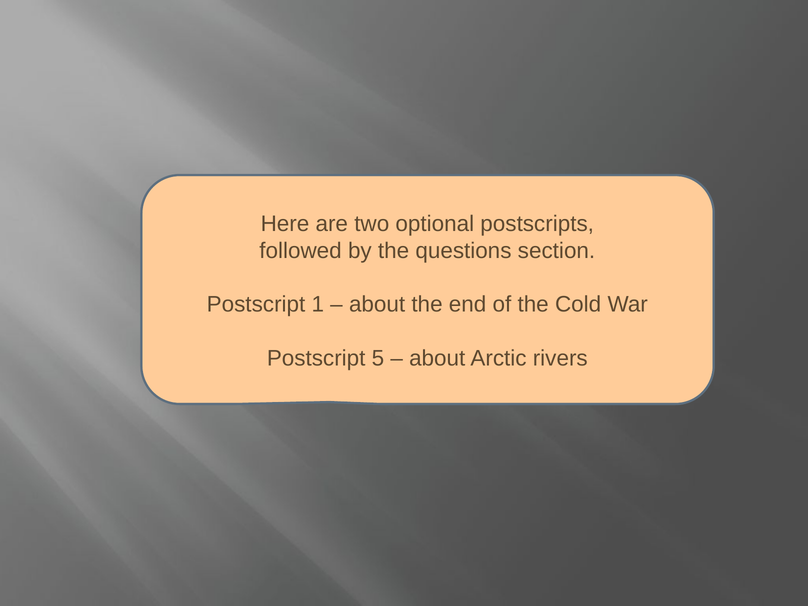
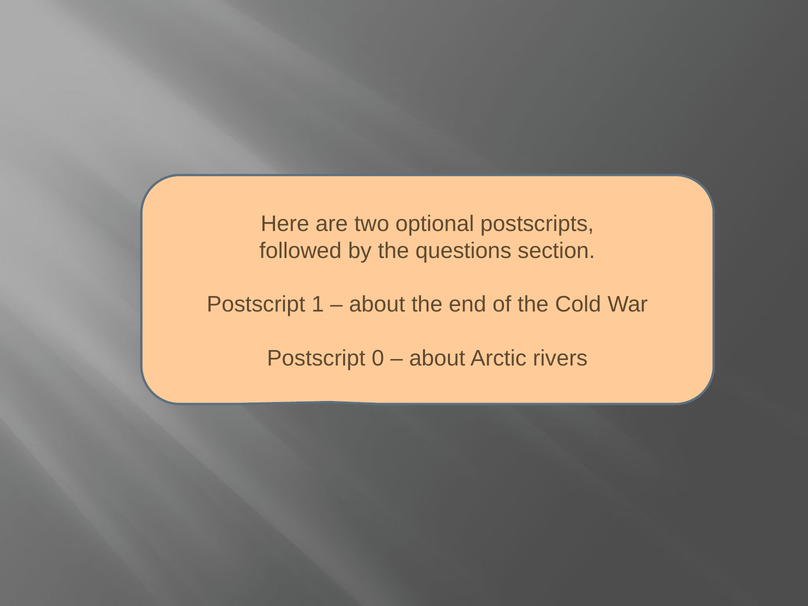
5: 5 -> 0
